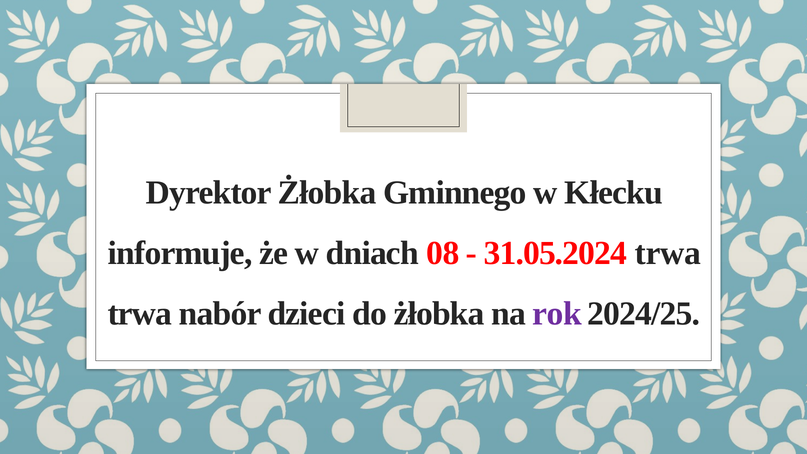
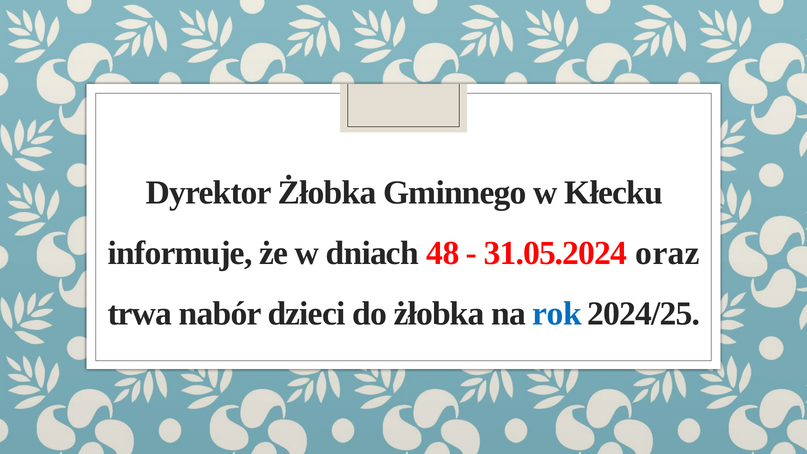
08: 08 -> 48
31.05.2024 trwa: trwa -> oraz
rok colour: purple -> blue
